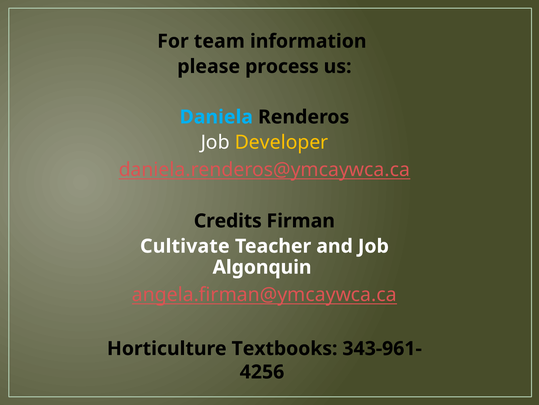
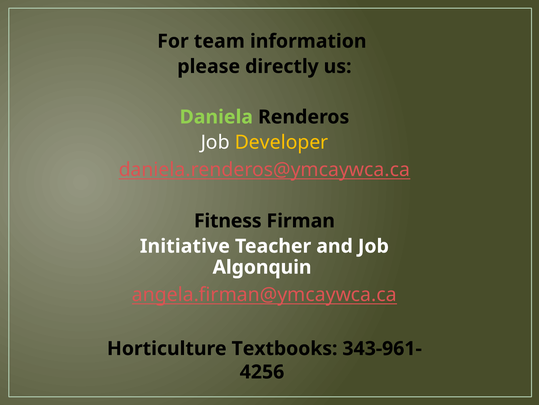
process: process -> directly
Daniela colour: light blue -> light green
Credits: Credits -> Fitness
Cultivate: Cultivate -> Initiative
